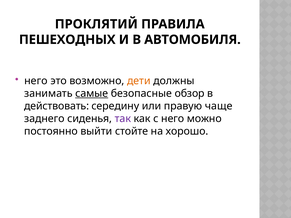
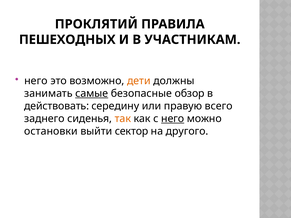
АВТОМОБИЛЯ: АВТОМОБИЛЯ -> УЧАСТНИКАМ
чаще: чаще -> всего
так colour: purple -> orange
него at (173, 119) underline: none -> present
постоянно: постоянно -> остановки
стойте: стойте -> сектор
хорошо: хорошо -> другого
